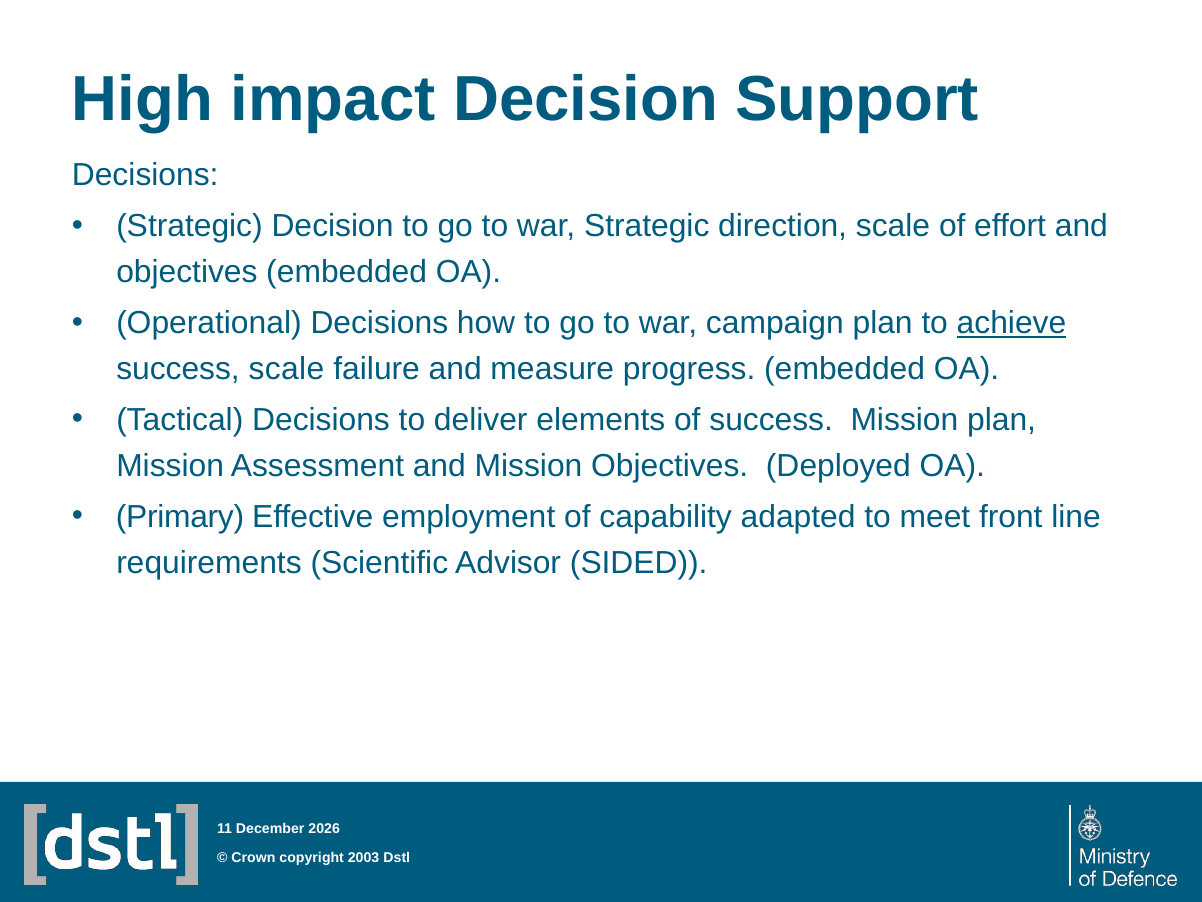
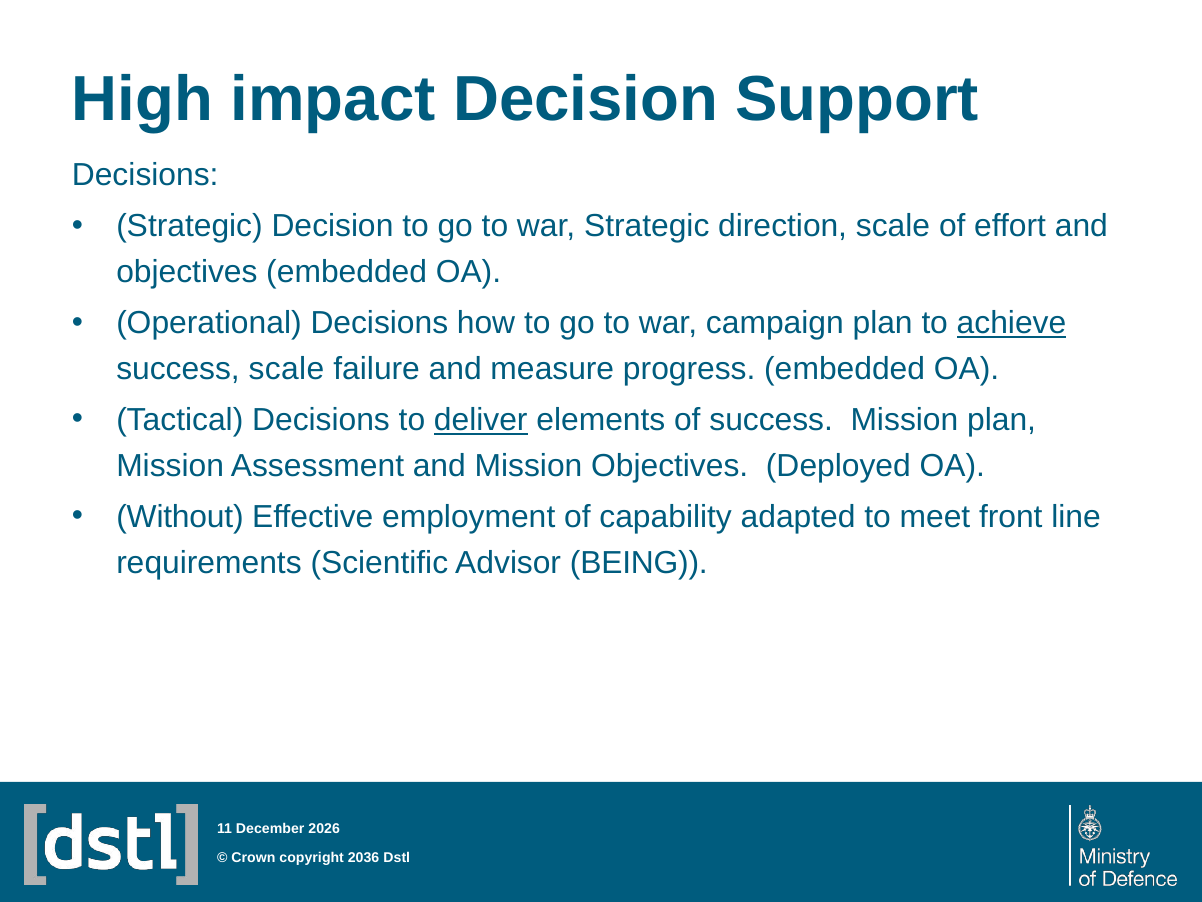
deliver underline: none -> present
Primary: Primary -> Without
SIDED: SIDED -> BEING
2003: 2003 -> 2036
